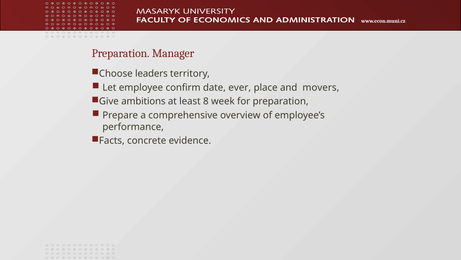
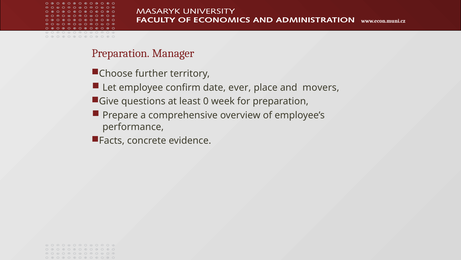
leaders: leaders -> further
ambitions: ambitions -> questions
8: 8 -> 0
